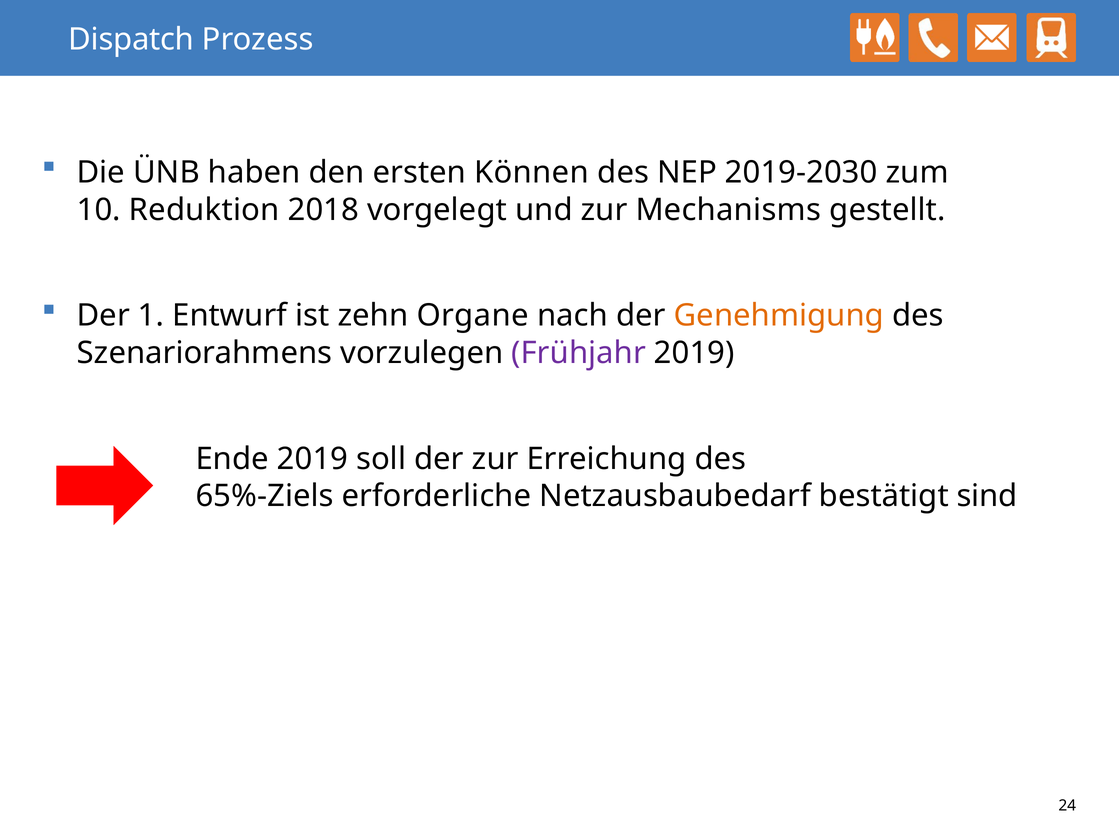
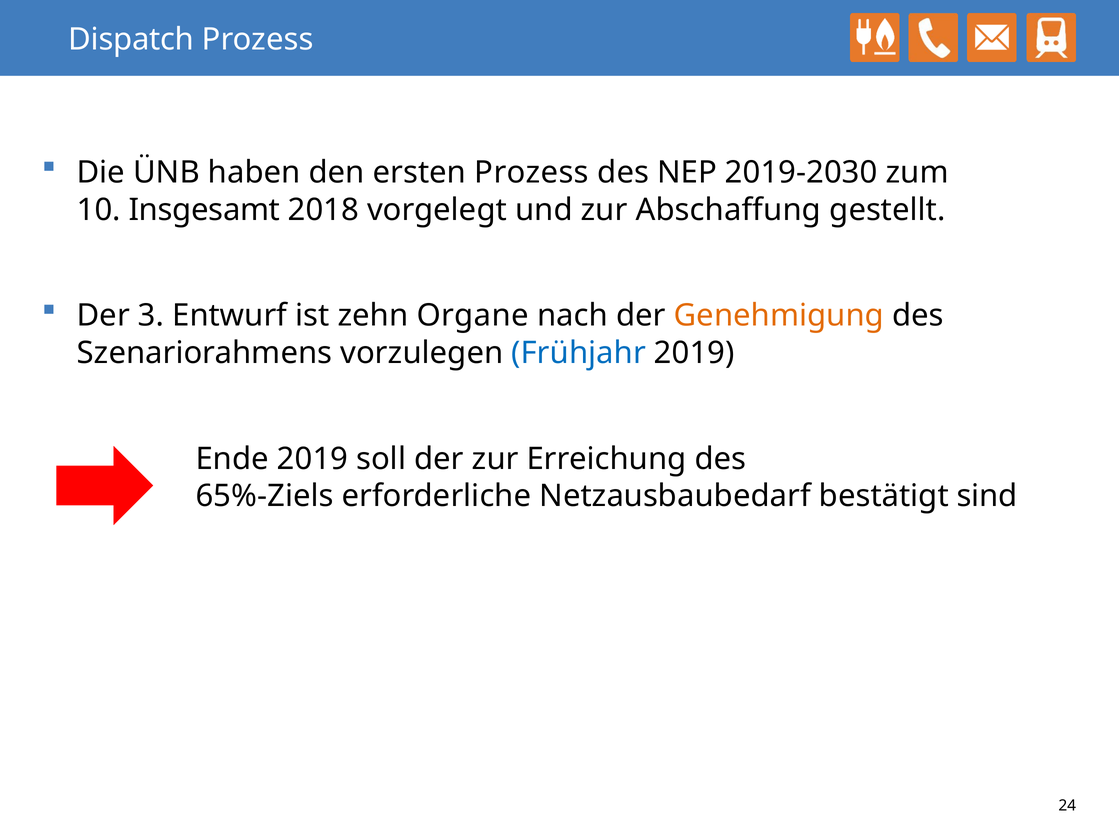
ersten Können: Können -> Prozess
Reduktion: Reduktion -> Insgesamt
Mechanisms: Mechanisms -> Abschaffung
1: 1 -> 3
Frühjahr colour: purple -> blue
